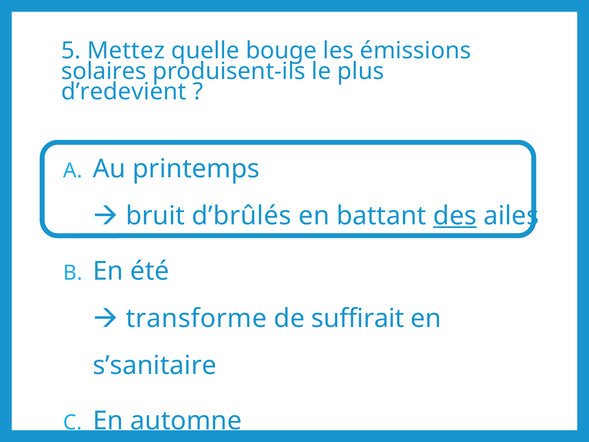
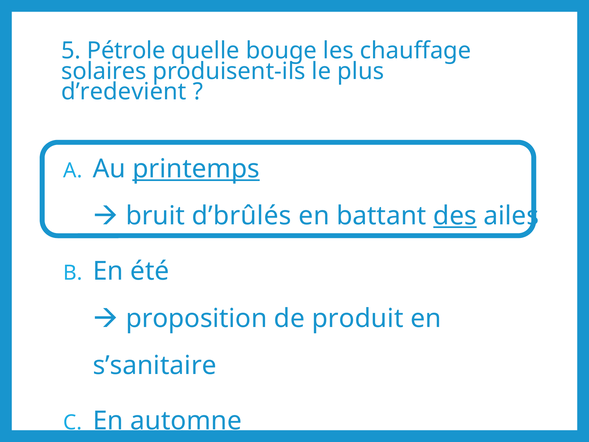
Mettez: Mettez -> Pétrole
émissions: émissions -> chauffage
printemps underline: none -> present
transforme: transforme -> proposition
suffirait: suffirait -> produit
